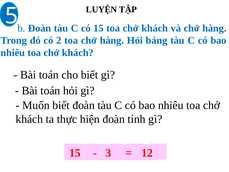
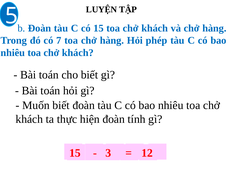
2: 2 -> 7
bảng: bảng -> phép
